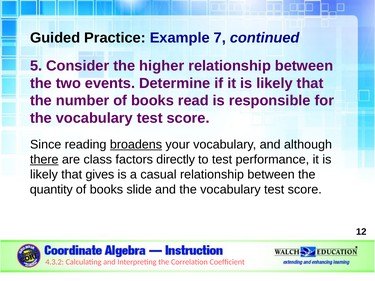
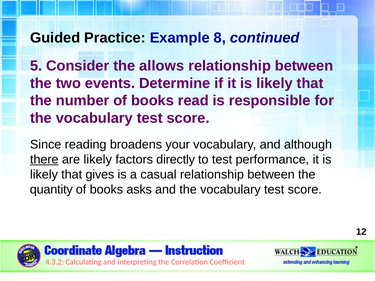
7: 7 -> 8
higher: higher -> allows
broadens underline: present -> none
are class: class -> likely
slide: slide -> asks
